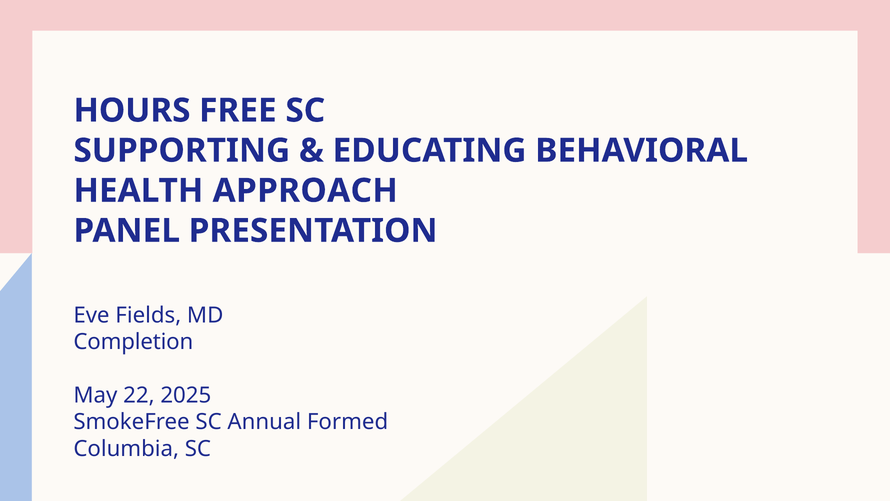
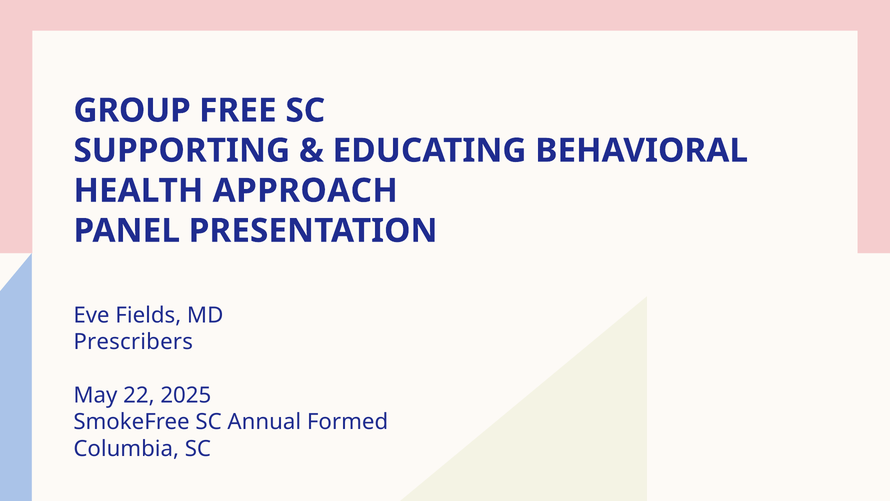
HOURS: HOURS -> GROUP
Completion: Completion -> Prescribers
